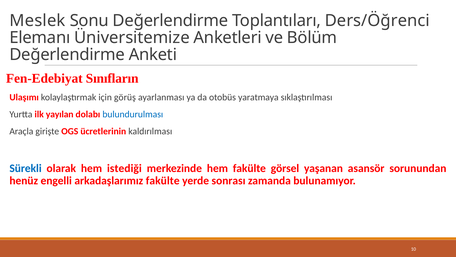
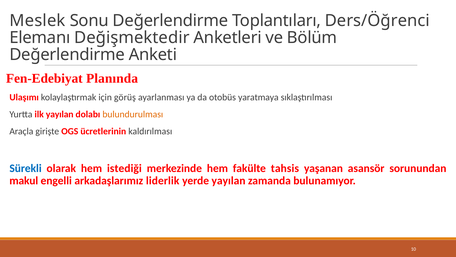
Üniversitemize: Üniversitemize -> Değişmektedir
Sınıfların: Sınıfların -> Planında
bulundurulması colour: blue -> orange
görsel: görsel -> tahsis
henüz: henüz -> makul
arkadaşlarımız fakülte: fakülte -> liderlik
yerde sonrası: sonrası -> yayılan
